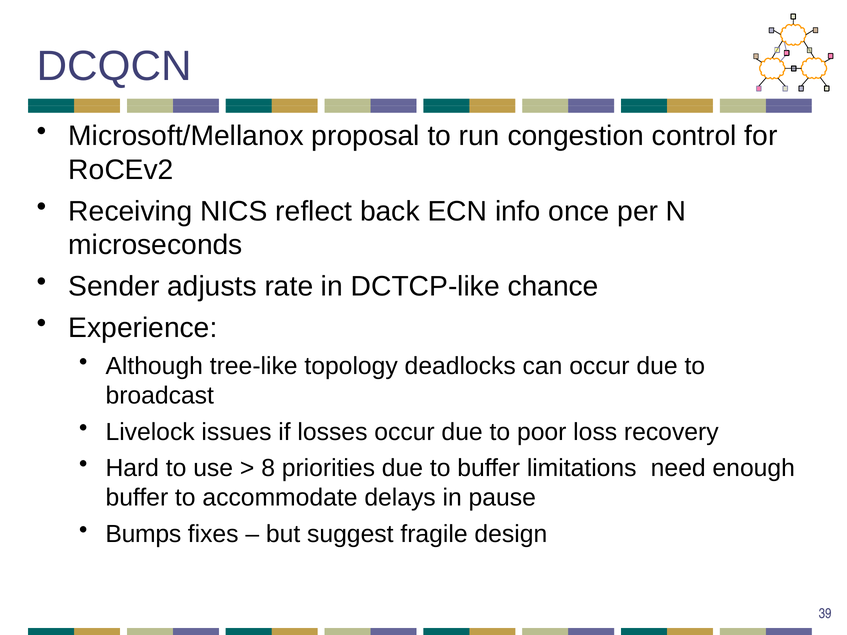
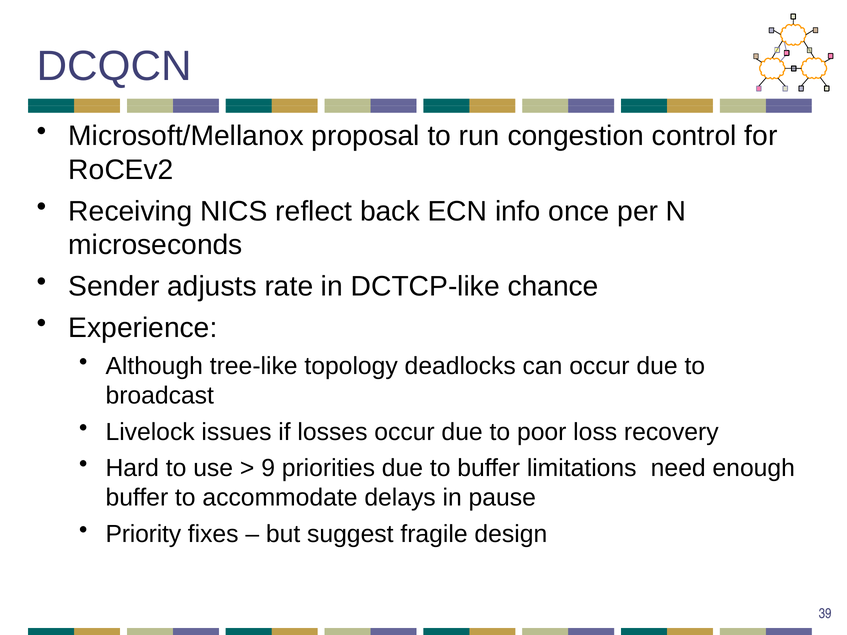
8: 8 -> 9
Bumps: Bumps -> Priority
